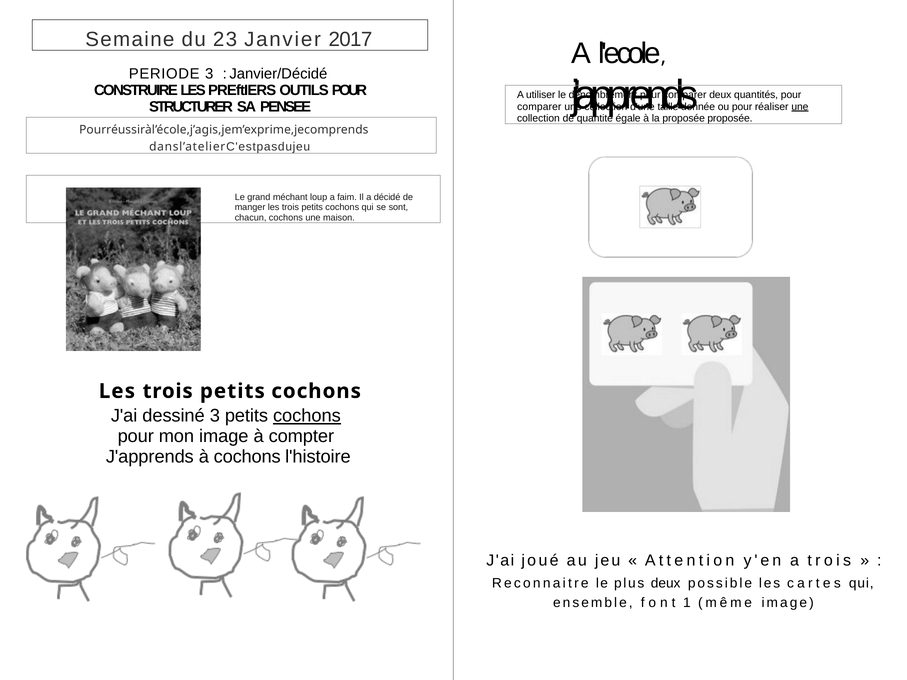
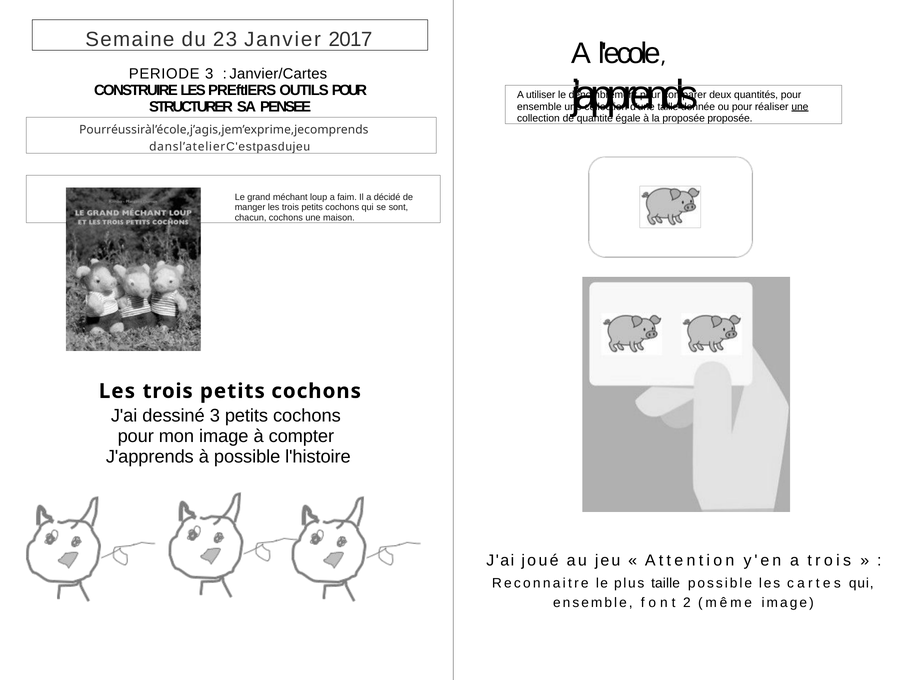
Janvier/Décidé: Janvier/Décidé -> Janvier/Cartes
comparer at (539, 107): comparer -> ensemble
cochons at (307, 416) underline: present -> none
à cochons: cochons -> possible
plus deux: deux -> taille
1: 1 -> 2
